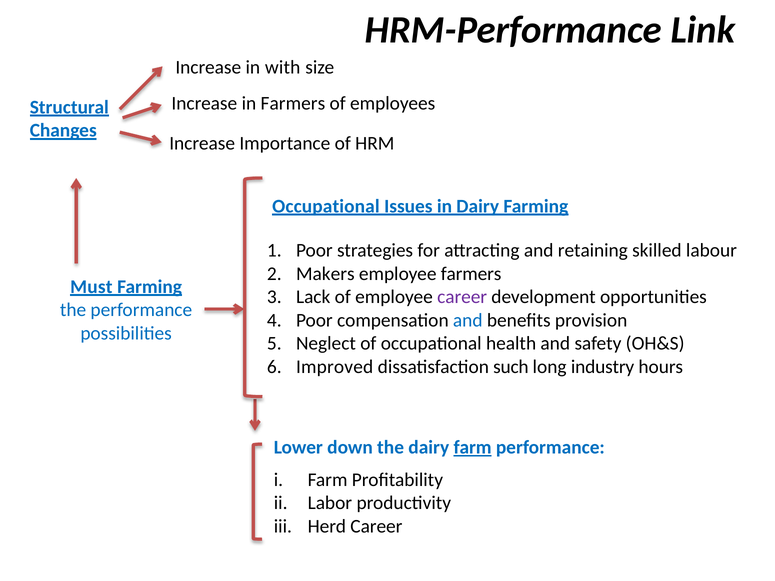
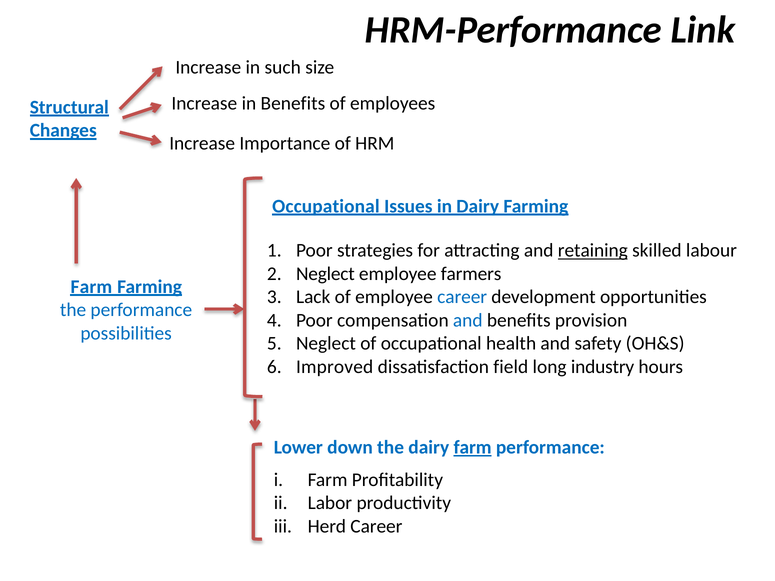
with: with -> such
in Farmers: Farmers -> Benefits
retaining underline: none -> present
Makers at (325, 274): Makers -> Neglect
Must at (91, 287): Must -> Farm
career at (462, 297) colour: purple -> blue
such: such -> field
